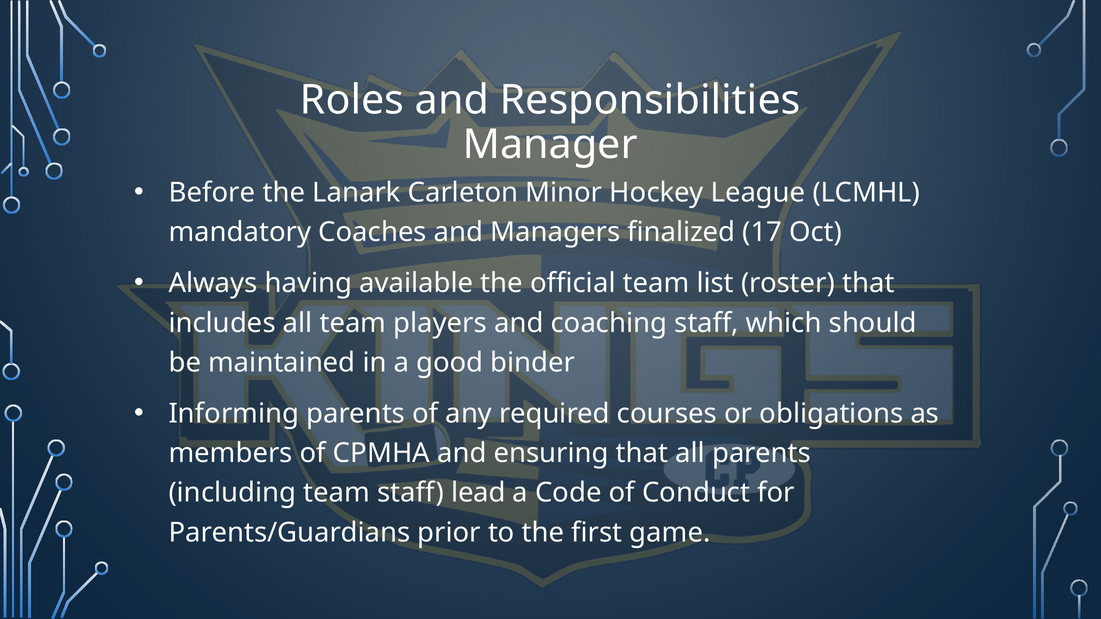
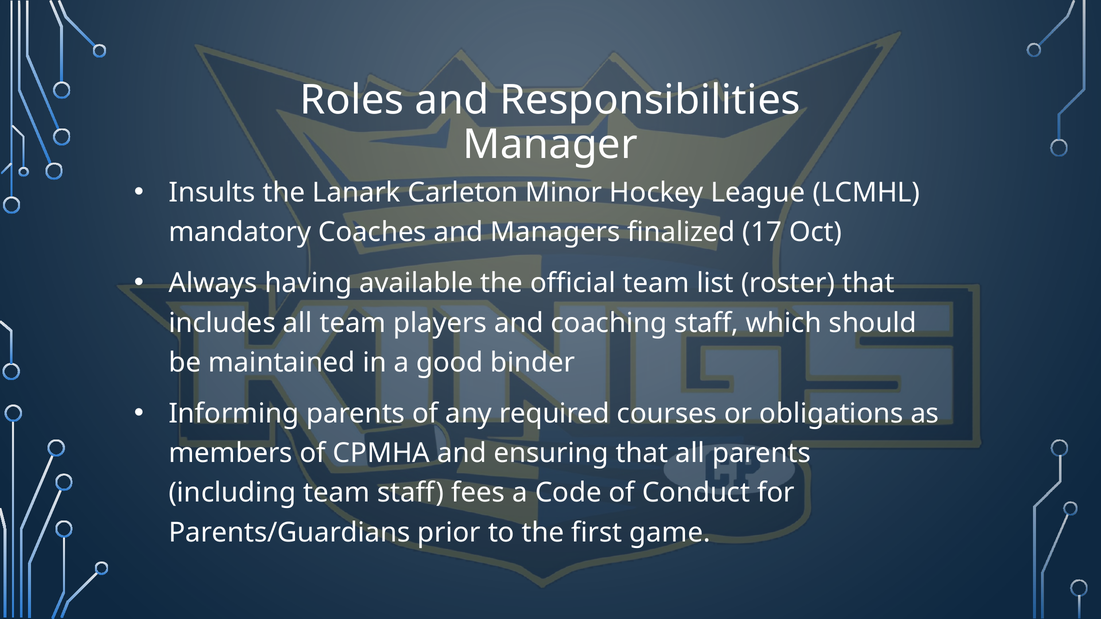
Before: Before -> Insults
lead: lead -> fees
